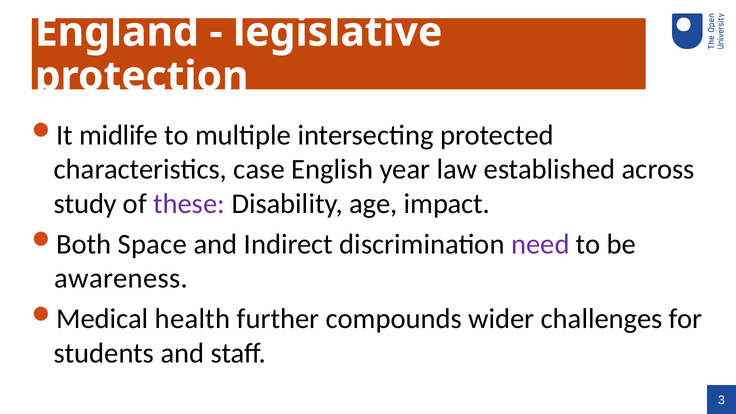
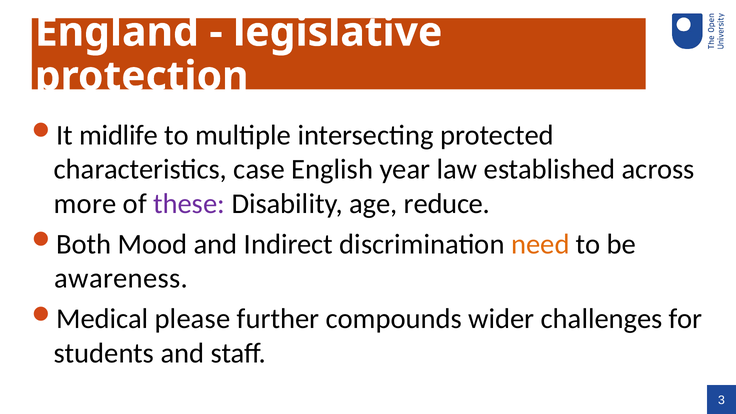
study: study -> more
impact: impact -> reduce
Space: Space -> Mood
need colour: purple -> orange
health: health -> please
